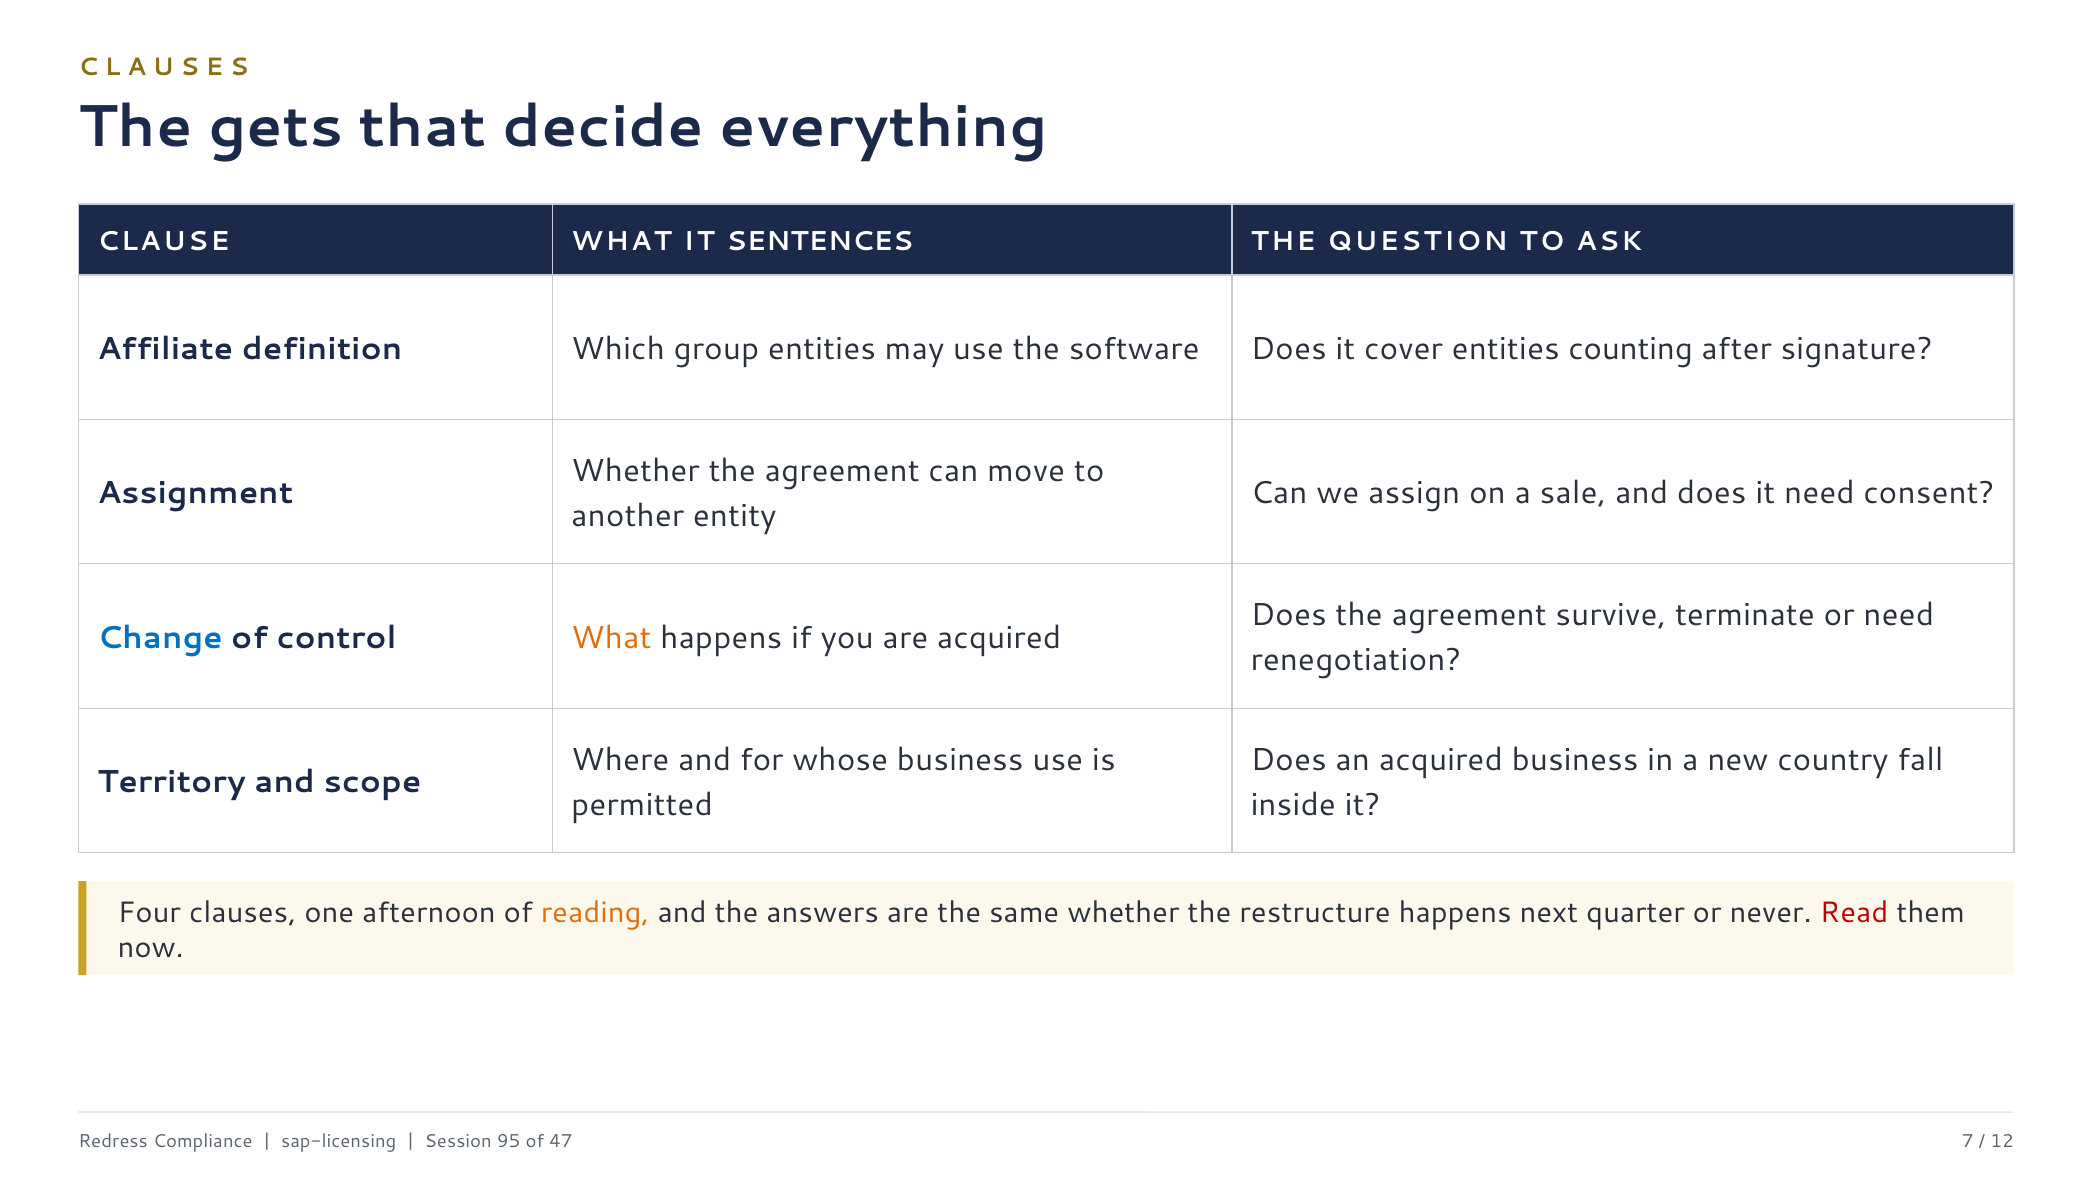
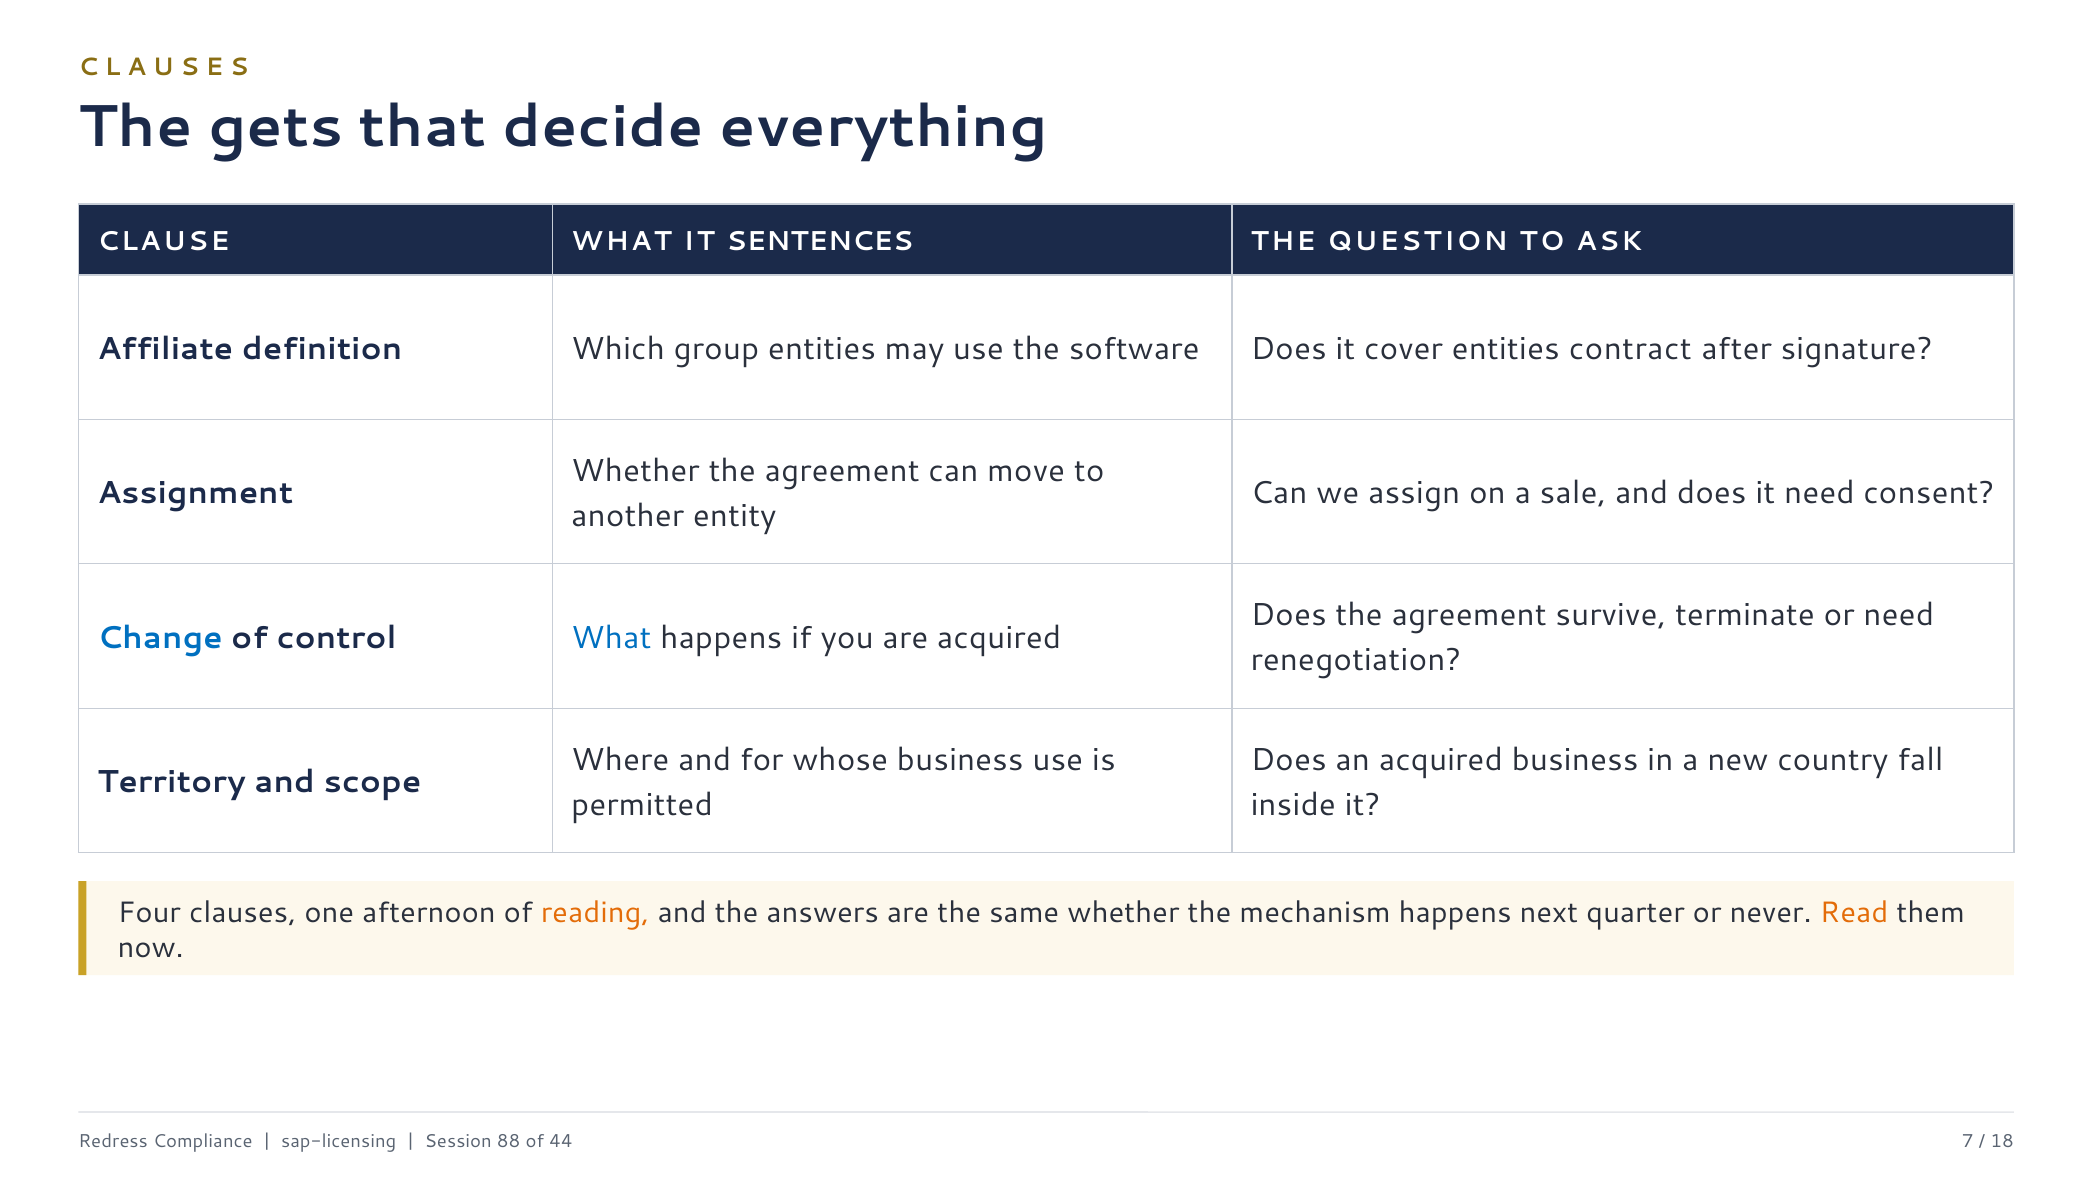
counting: counting -> contract
What at (611, 637) colour: orange -> blue
restructure: restructure -> mechanism
Read colour: red -> orange
95: 95 -> 88
47: 47 -> 44
12: 12 -> 18
